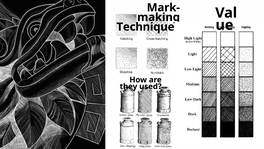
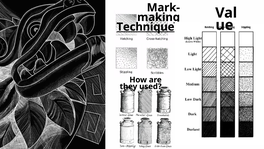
Techniques underline: none -> present
